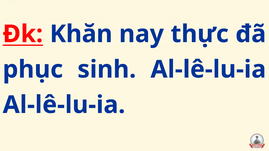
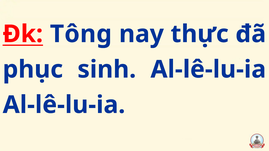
Khăn: Khăn -> Tông
